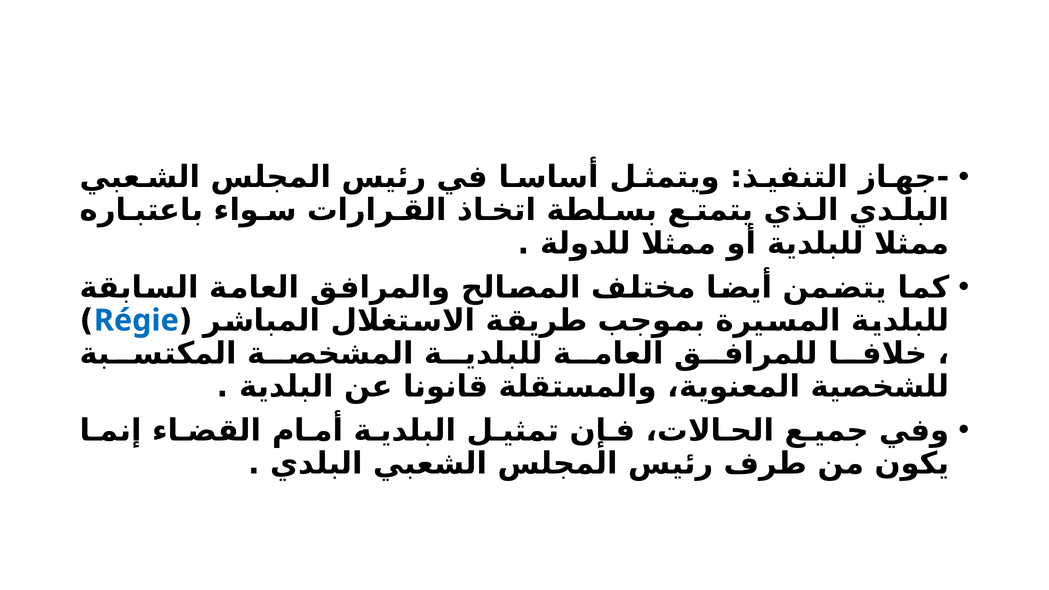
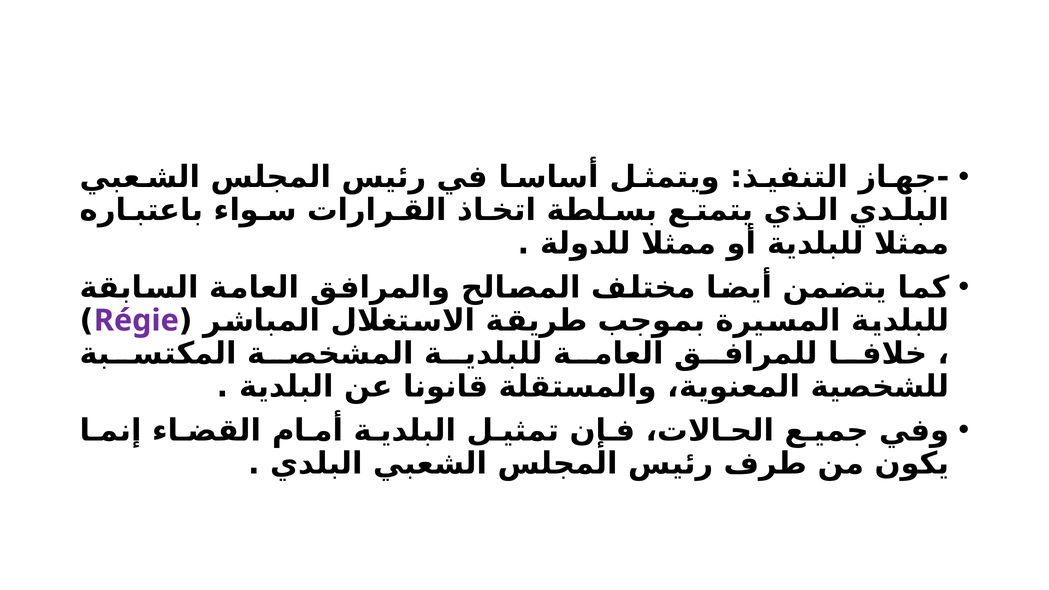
Régie colour: blue -> purple
